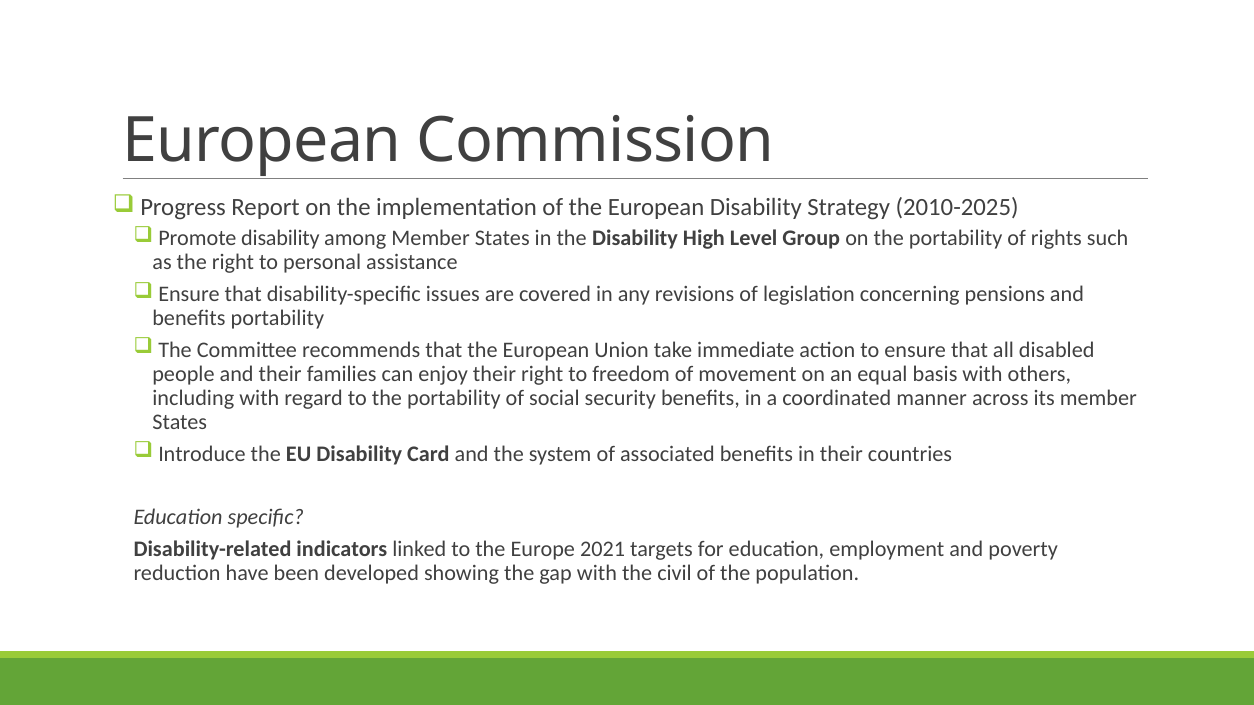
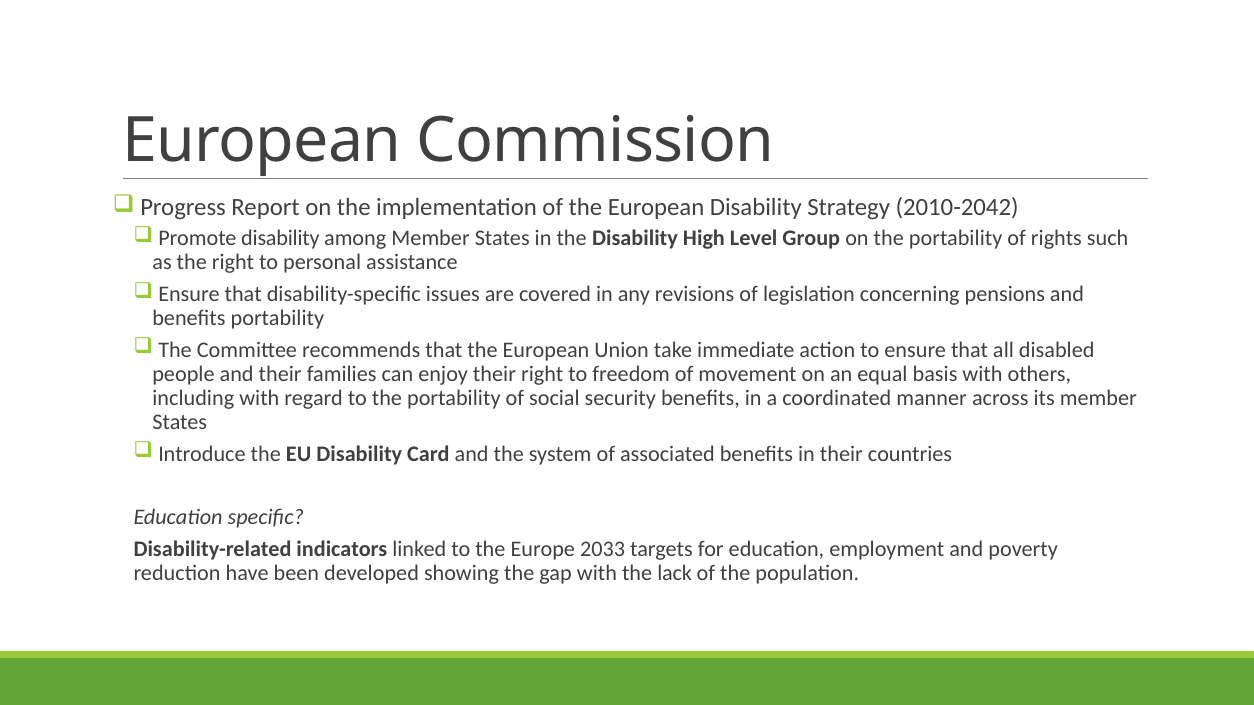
2010-2025: 2010-2025 -> 2010-2042
2021: 2021 -> 2033
civil: civil -> lack
